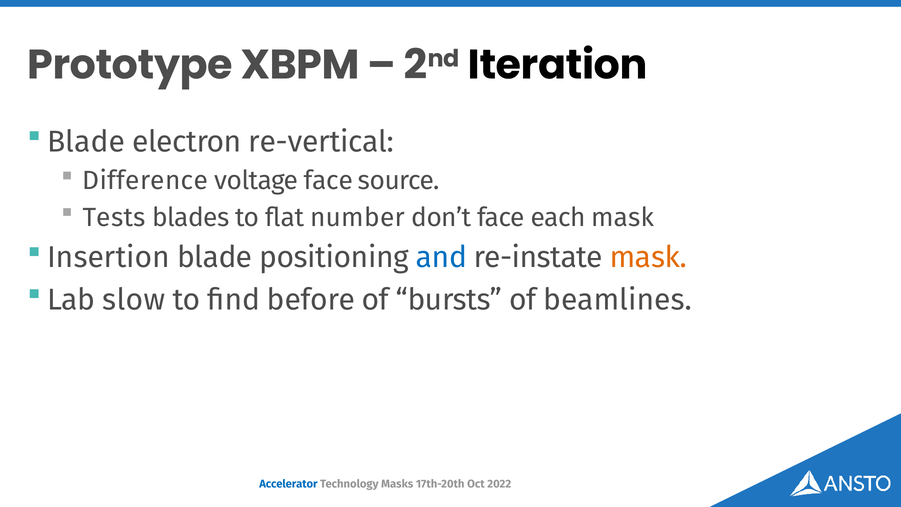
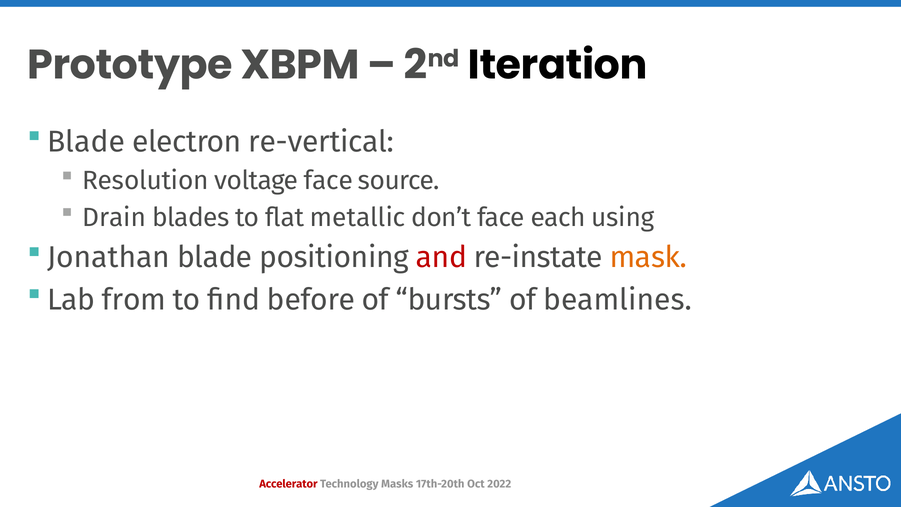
Difference: Difference -> Resolution
Tests: Tests -> Drain
number: number -> metallic
each mask: mask -> using
Insertion: Insertion -> Jonathan
and colour: blue -> red
slow: slow -> from
Accelerator colour: blue -> red
